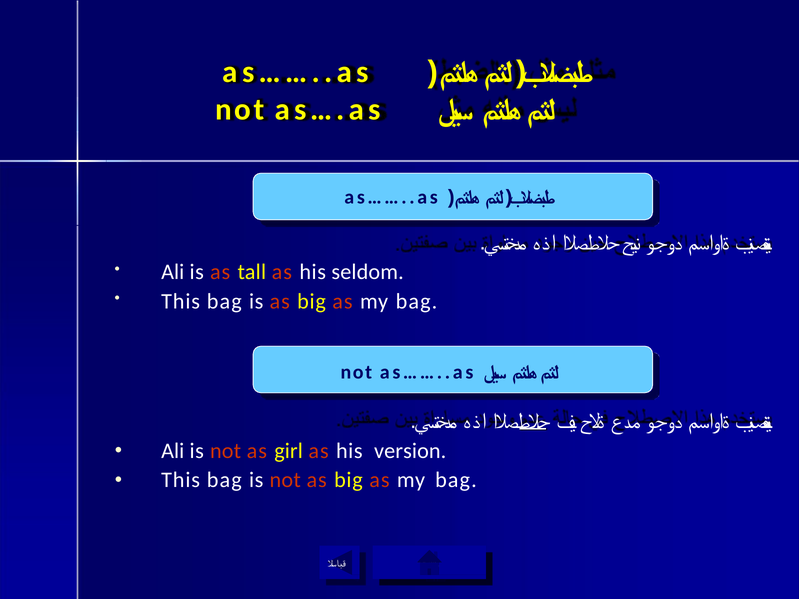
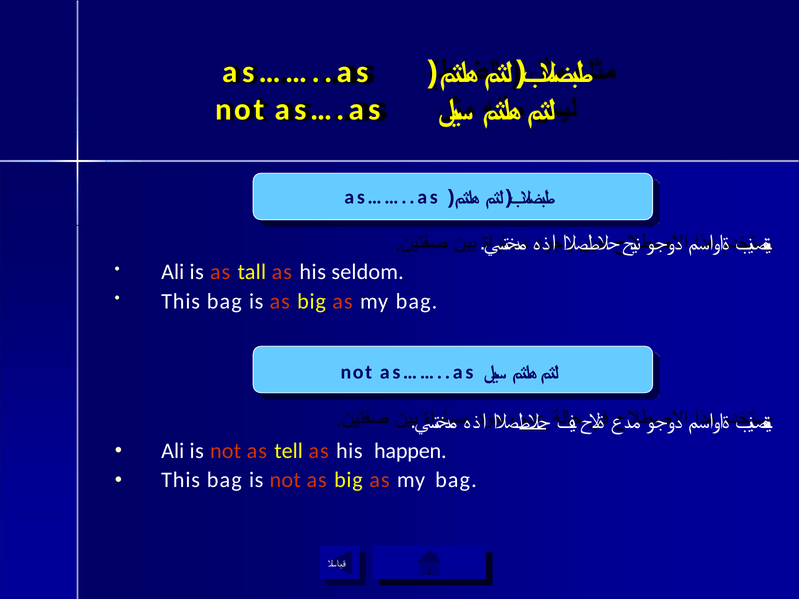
girl: girl -> tell
version: version -> happen
